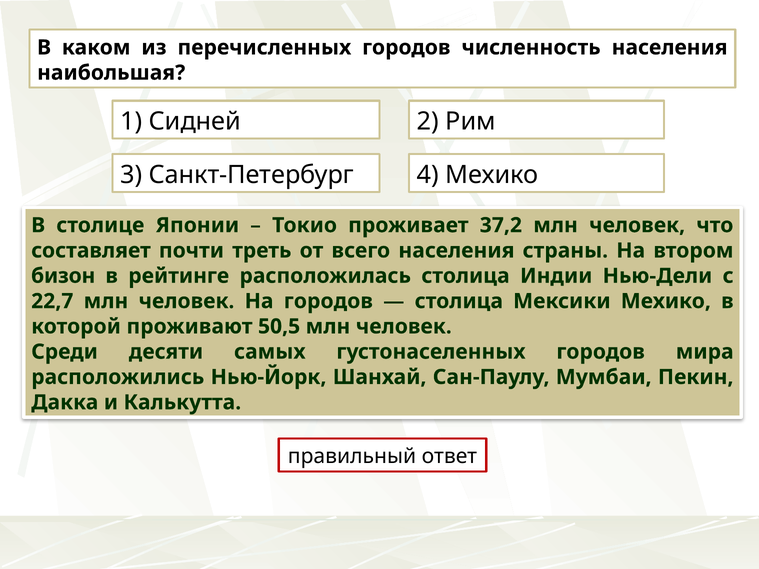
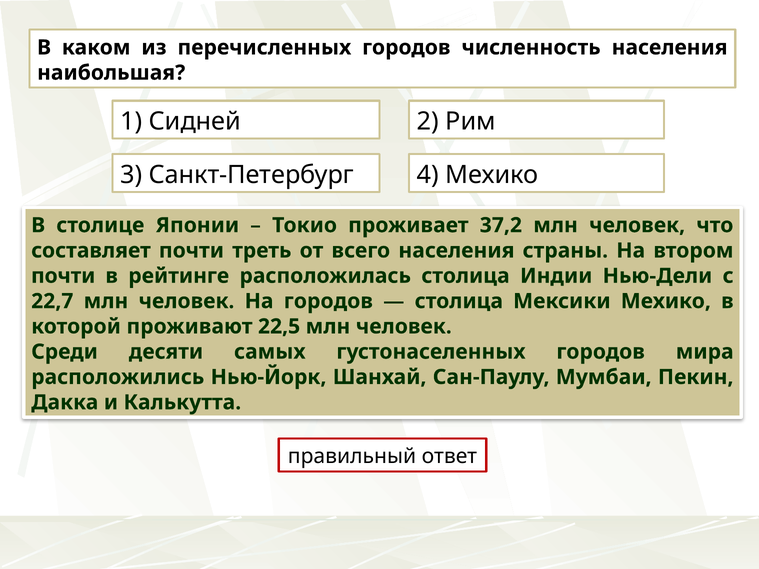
бизон at (63, 276): бизон -> почти
50,5: 50,5 -> 22,5
